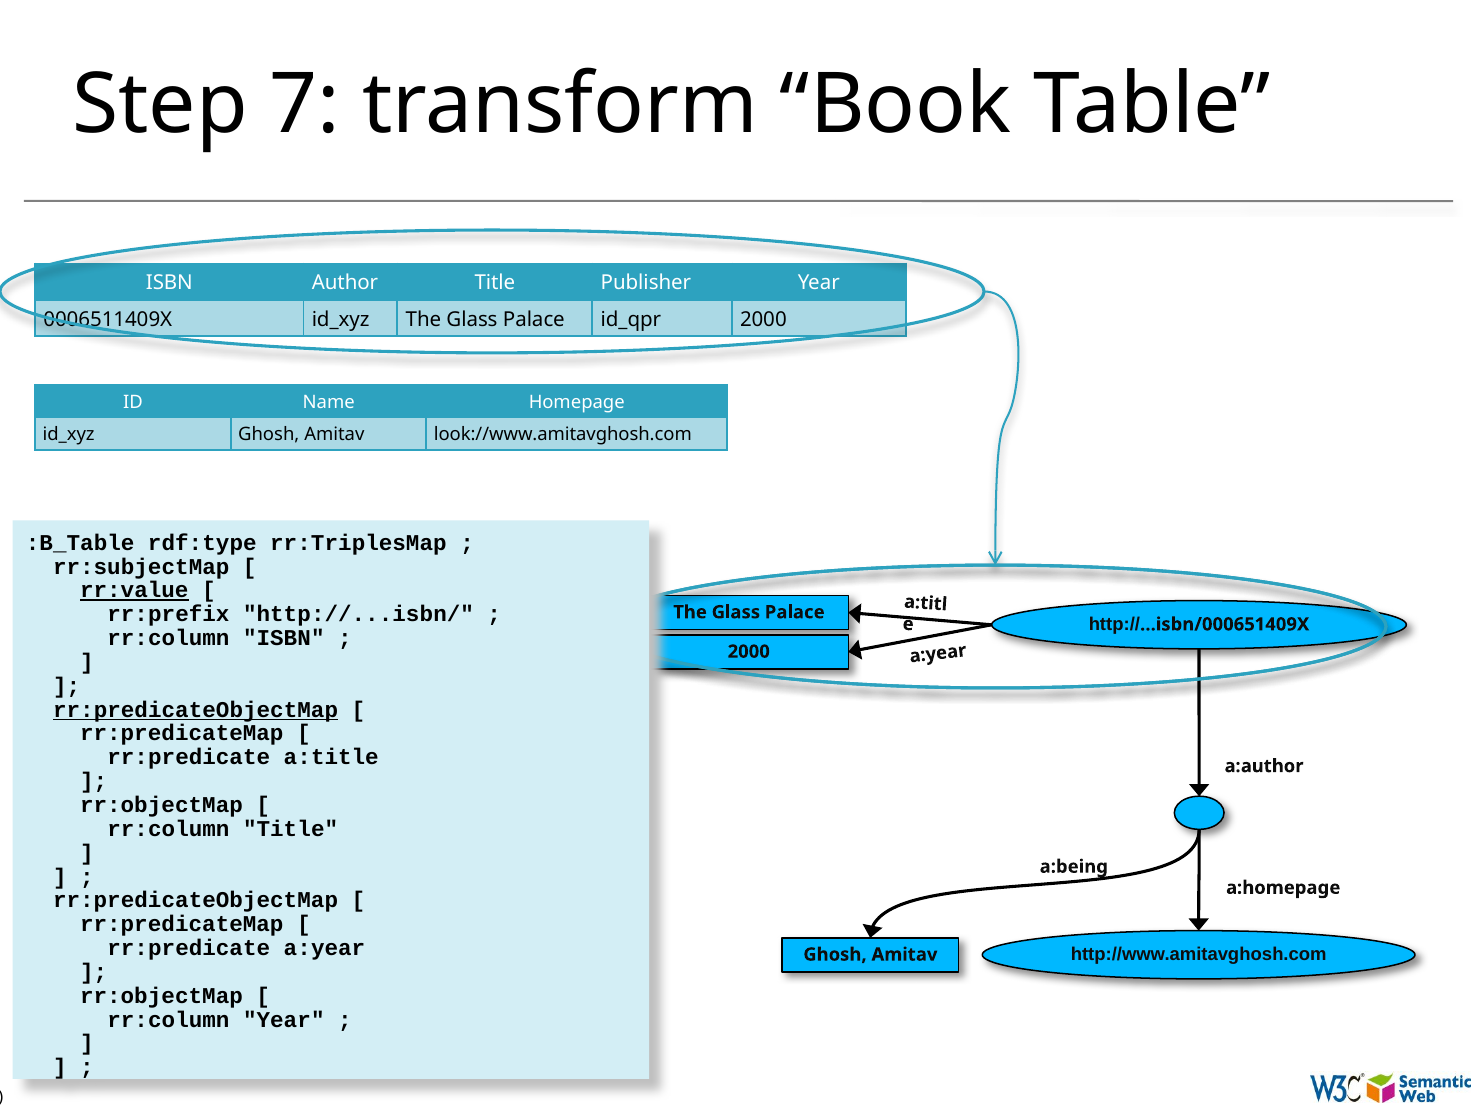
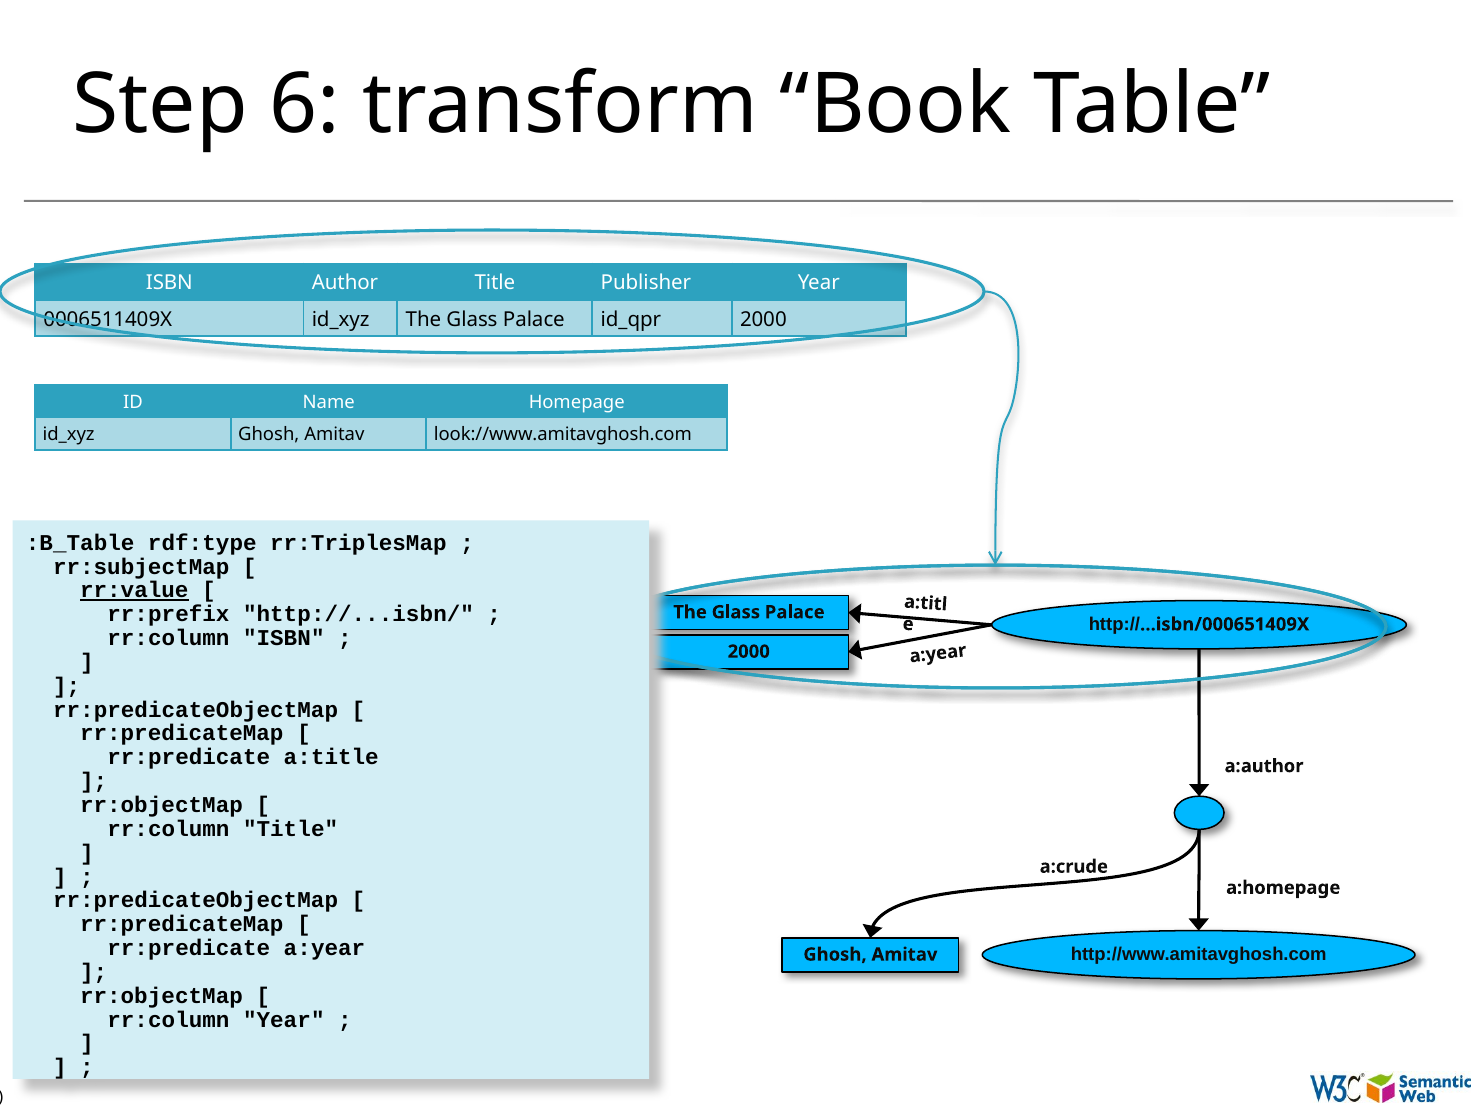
7: 7 -> 6
rr:predicateObjectMap at (196, 709) underline: present -> none
a:being: a:being -> a:crude
